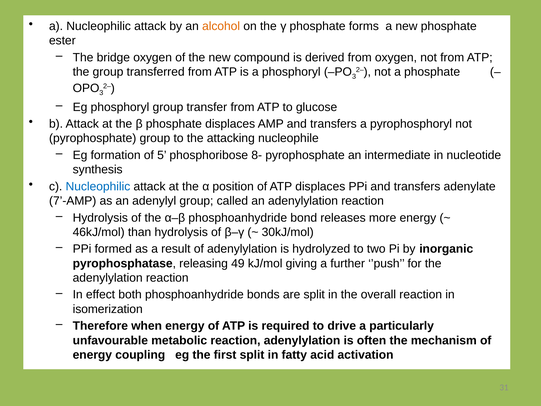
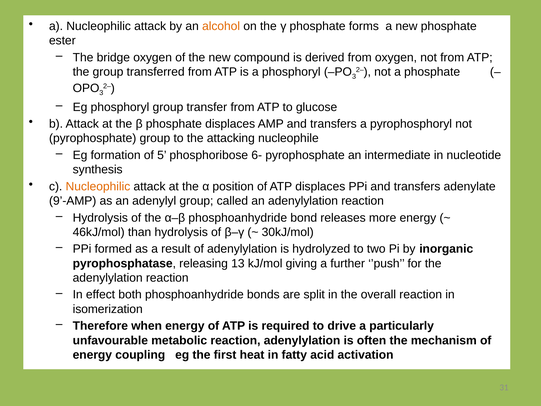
8-: 8- -> 6-
Nucleophilic at (98, 186) colour: blue -> orange
7’-AMP: 7’-AMP -> 9’-AMP
49: 49 -> 13
first split: split -> heat
